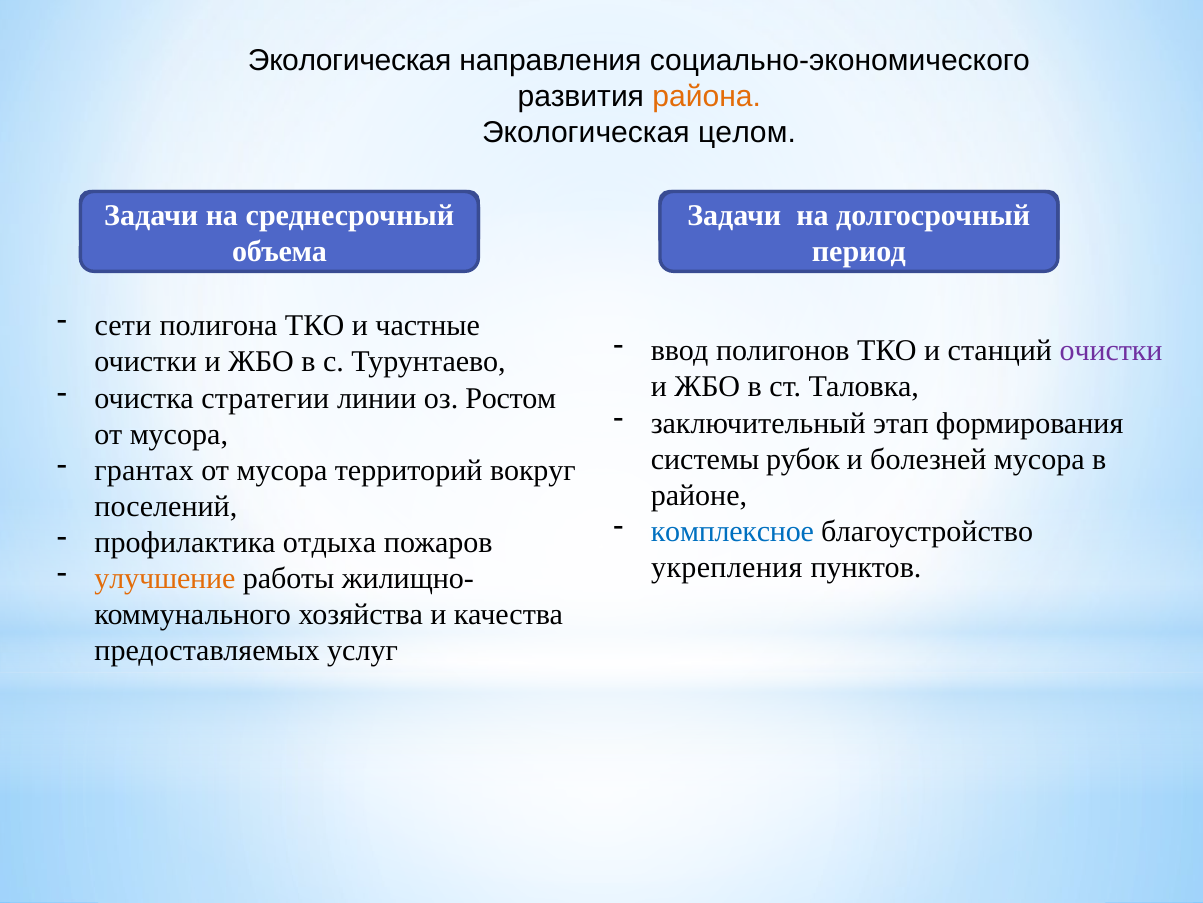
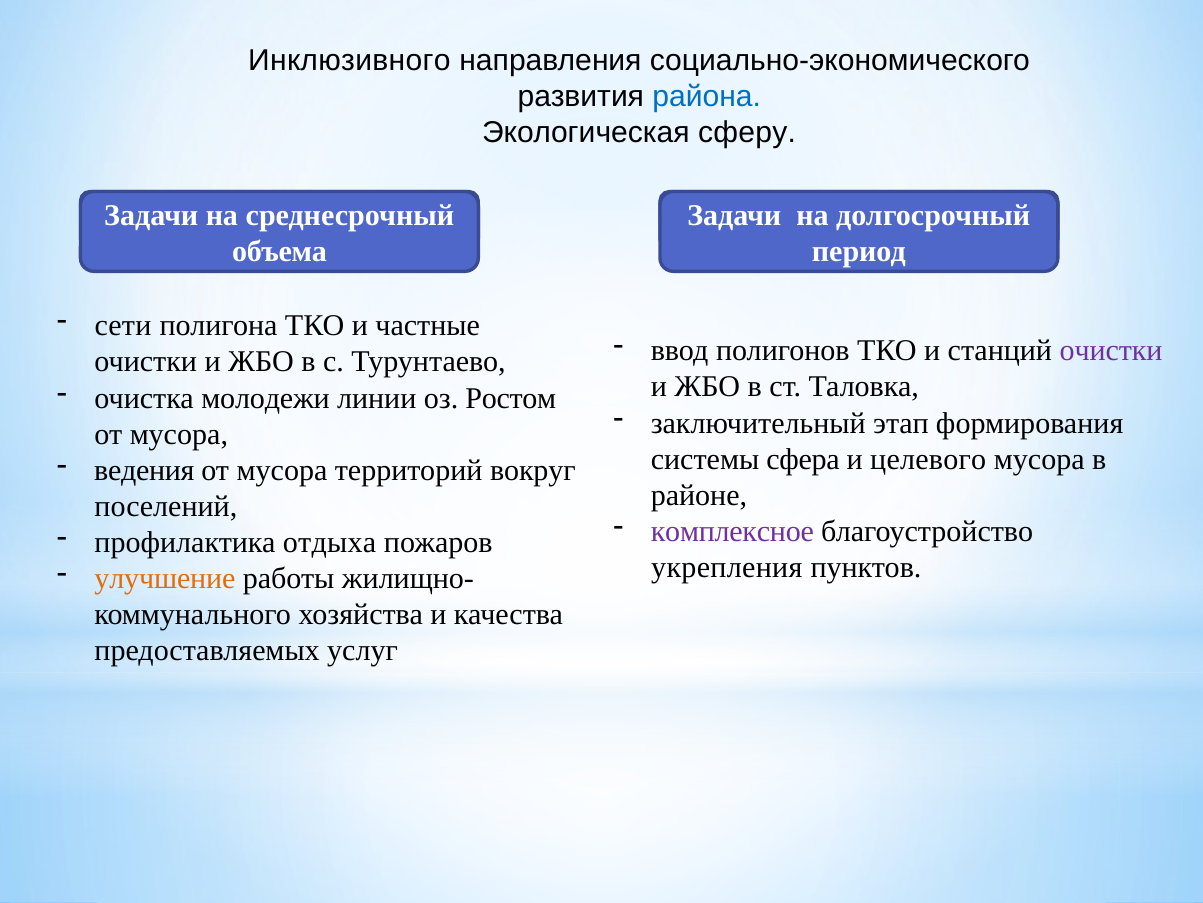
Экологическая at (350, 60): Экологическая -> Инклюзивного
района colour: orange -> blue
целом: целом -> сферу
стратегии: стратегии -> молодежи
рубок: рубок -> сфера
болезней: болезней -> целевого
грантах: грантах -> ведения
комплексное colour: blue -> purple
